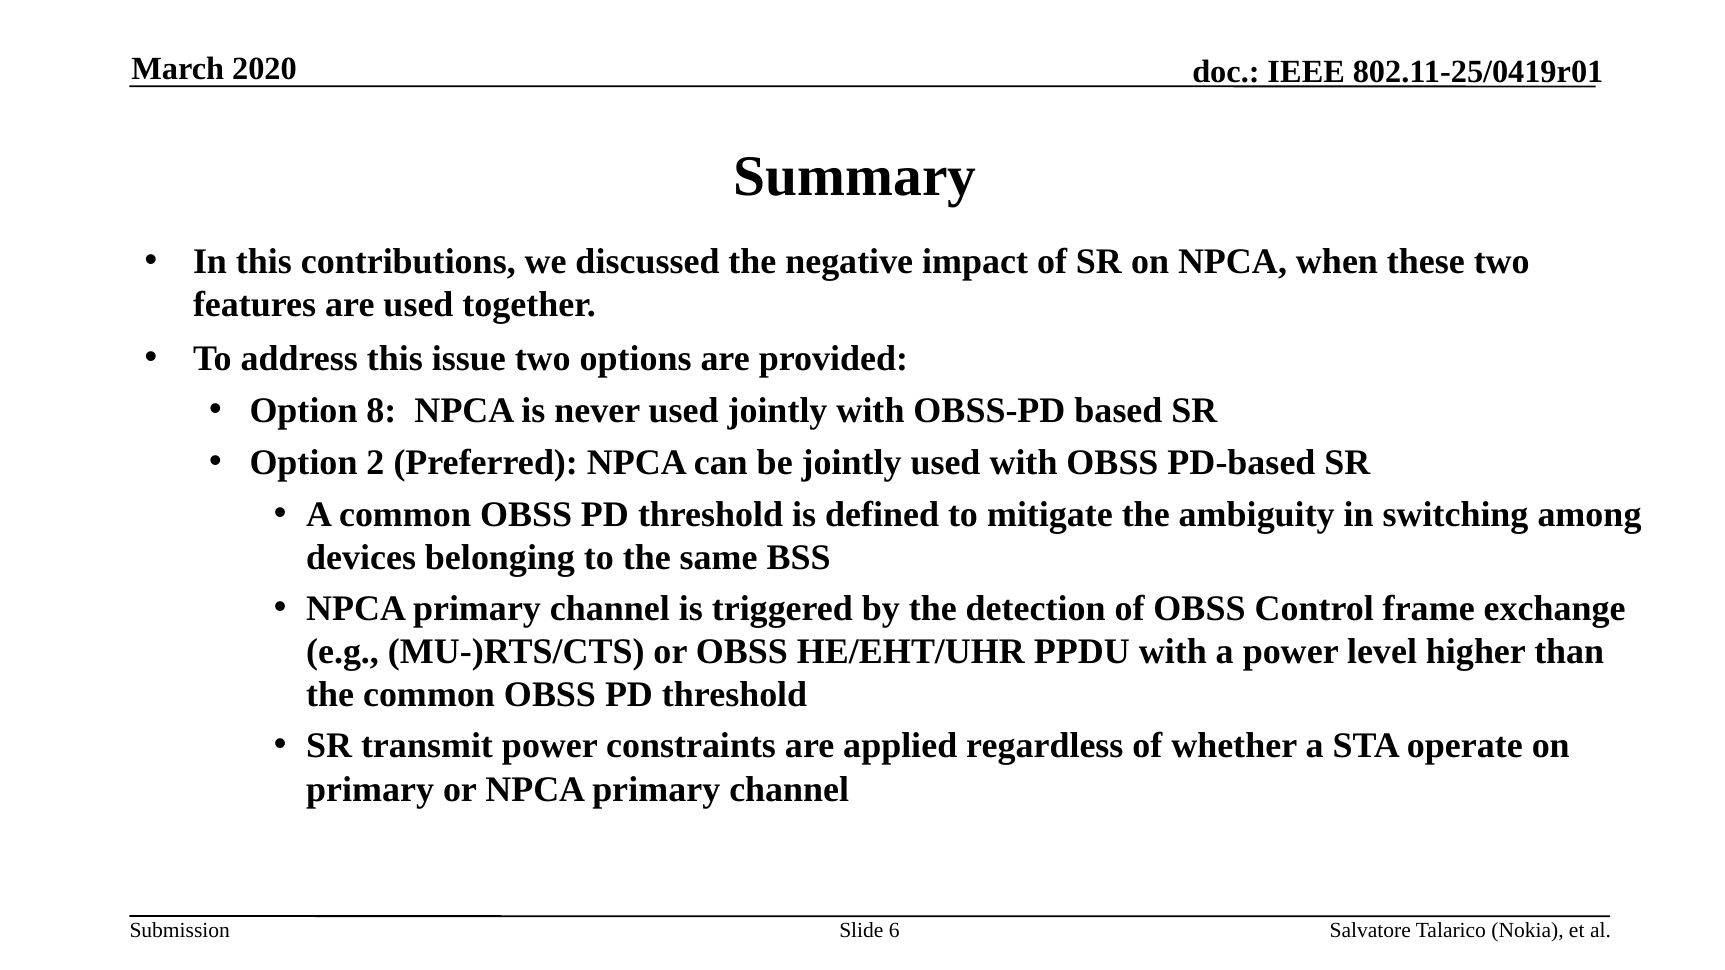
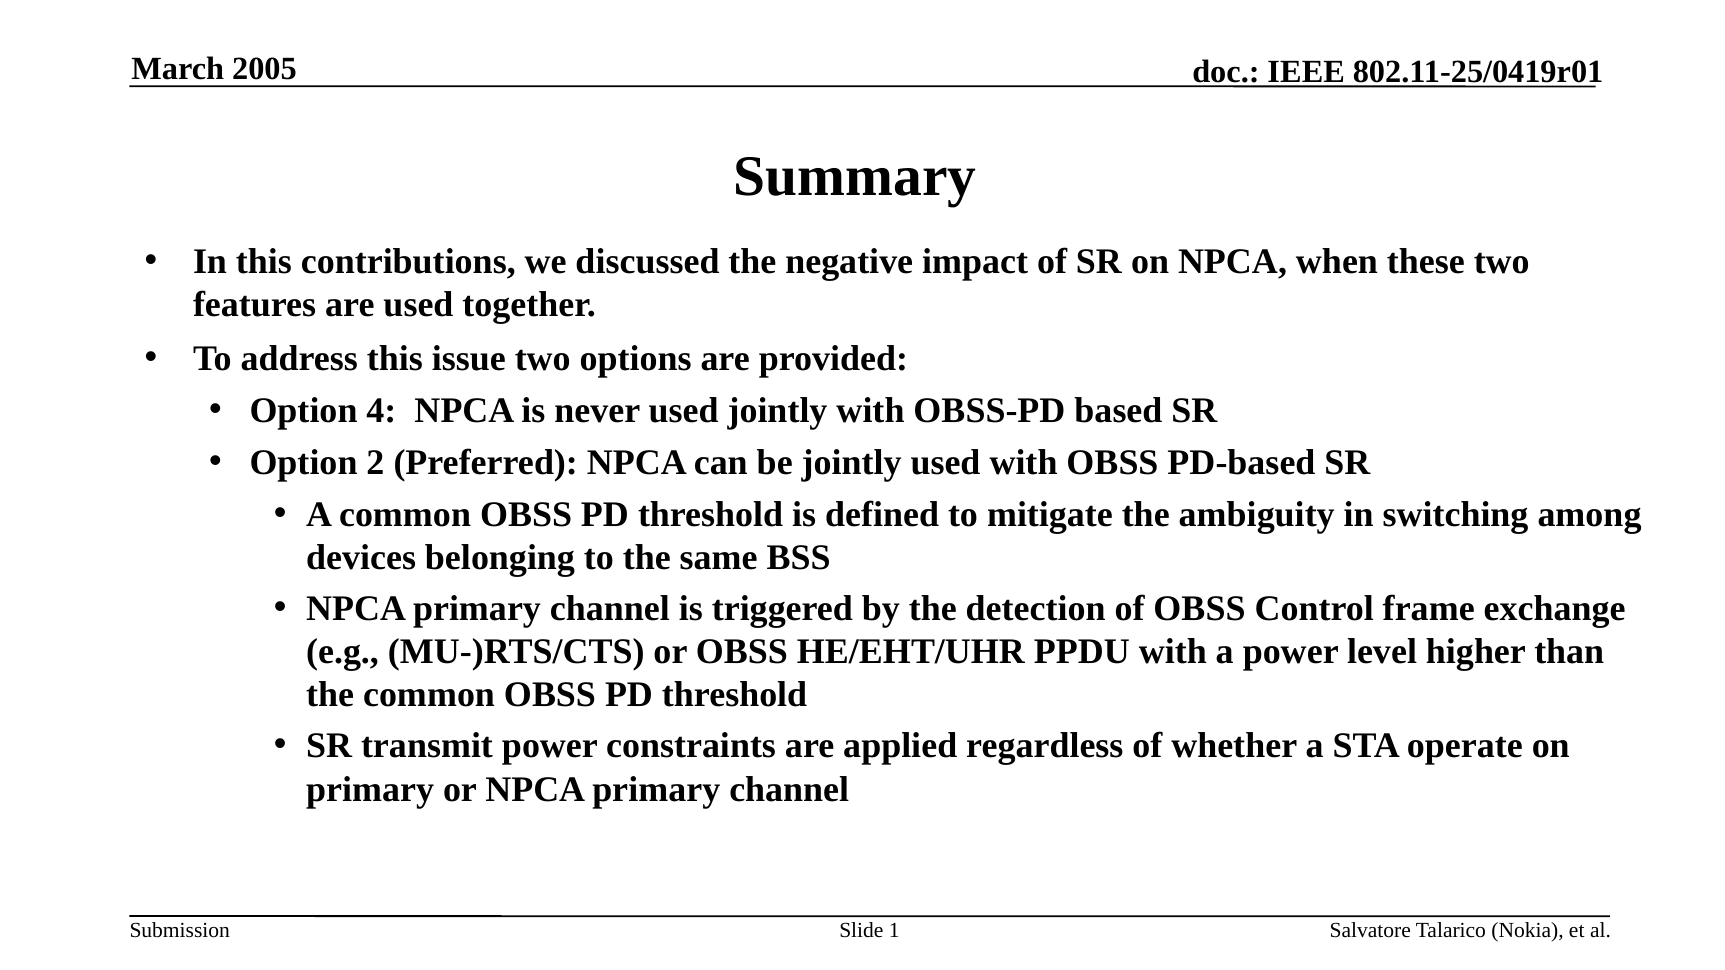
2020: 2020 -> 2005
8: 8 -> 4
6: 6 -> 1
